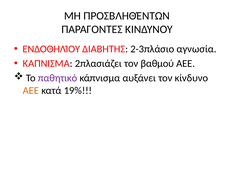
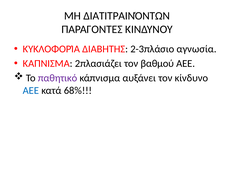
ΠΡΟΣΒΛΗΘΈΝΤΩΝ: ΠΡΟΣΒΛΗΘΈΝΤΩΝ -> ΔΙΑΤΙΤΡΑΙΝΌΝΤΩΝ
ΕΝΔΟΘΗΛΊΟΥ: ΕΝΔΟΘΗΛΊΟΥ -> ΚΥΚΛΟΦΟΡΊΑ
ΑΕΕ at (31, 91) colour: orange -> blue
19%: 19% -> 68%
